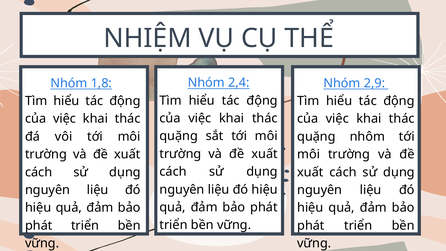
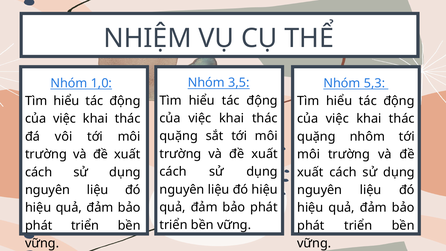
2,4: 2,4 -> 3,5
1,8: 1,8 -> 1,0
2,9: 2,9 -> 5,3
